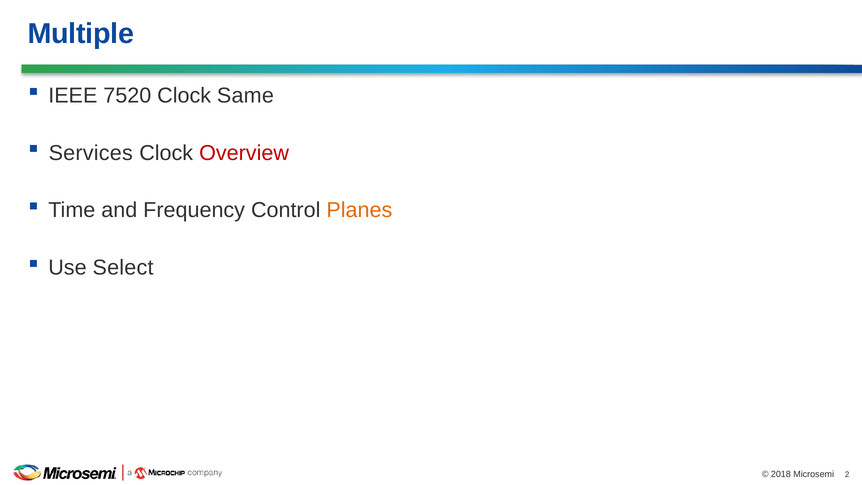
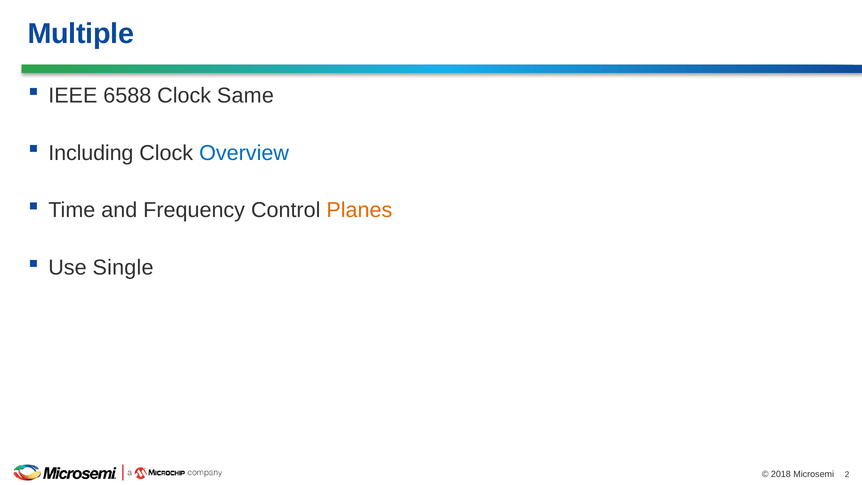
7520: 7520 -> 6588
Services: Services -> Including
Overview colour: red -> blue
Select: Select -> Single
